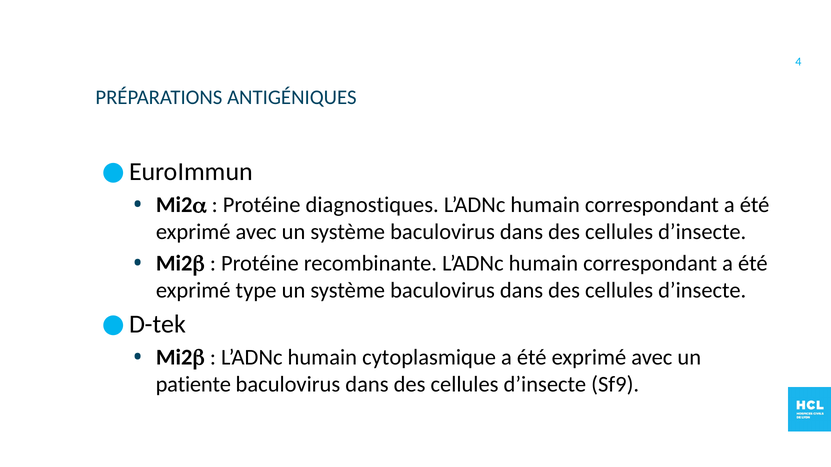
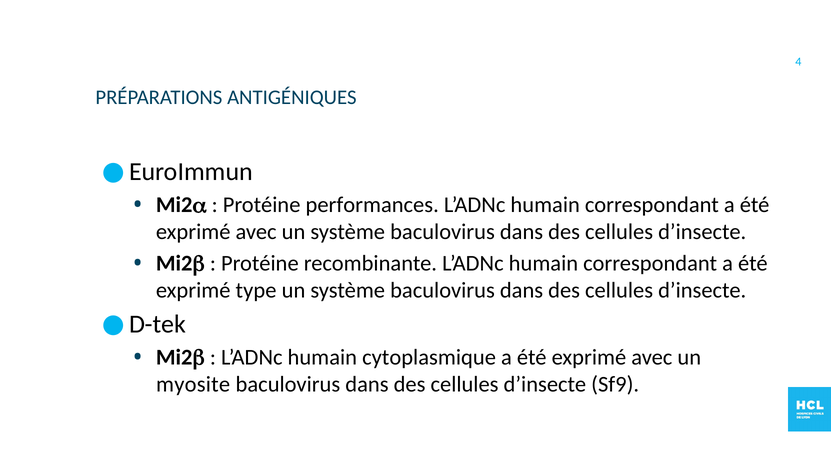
diagnostiques: diagnostiques -> performances
patiente: patiente -> myosite
